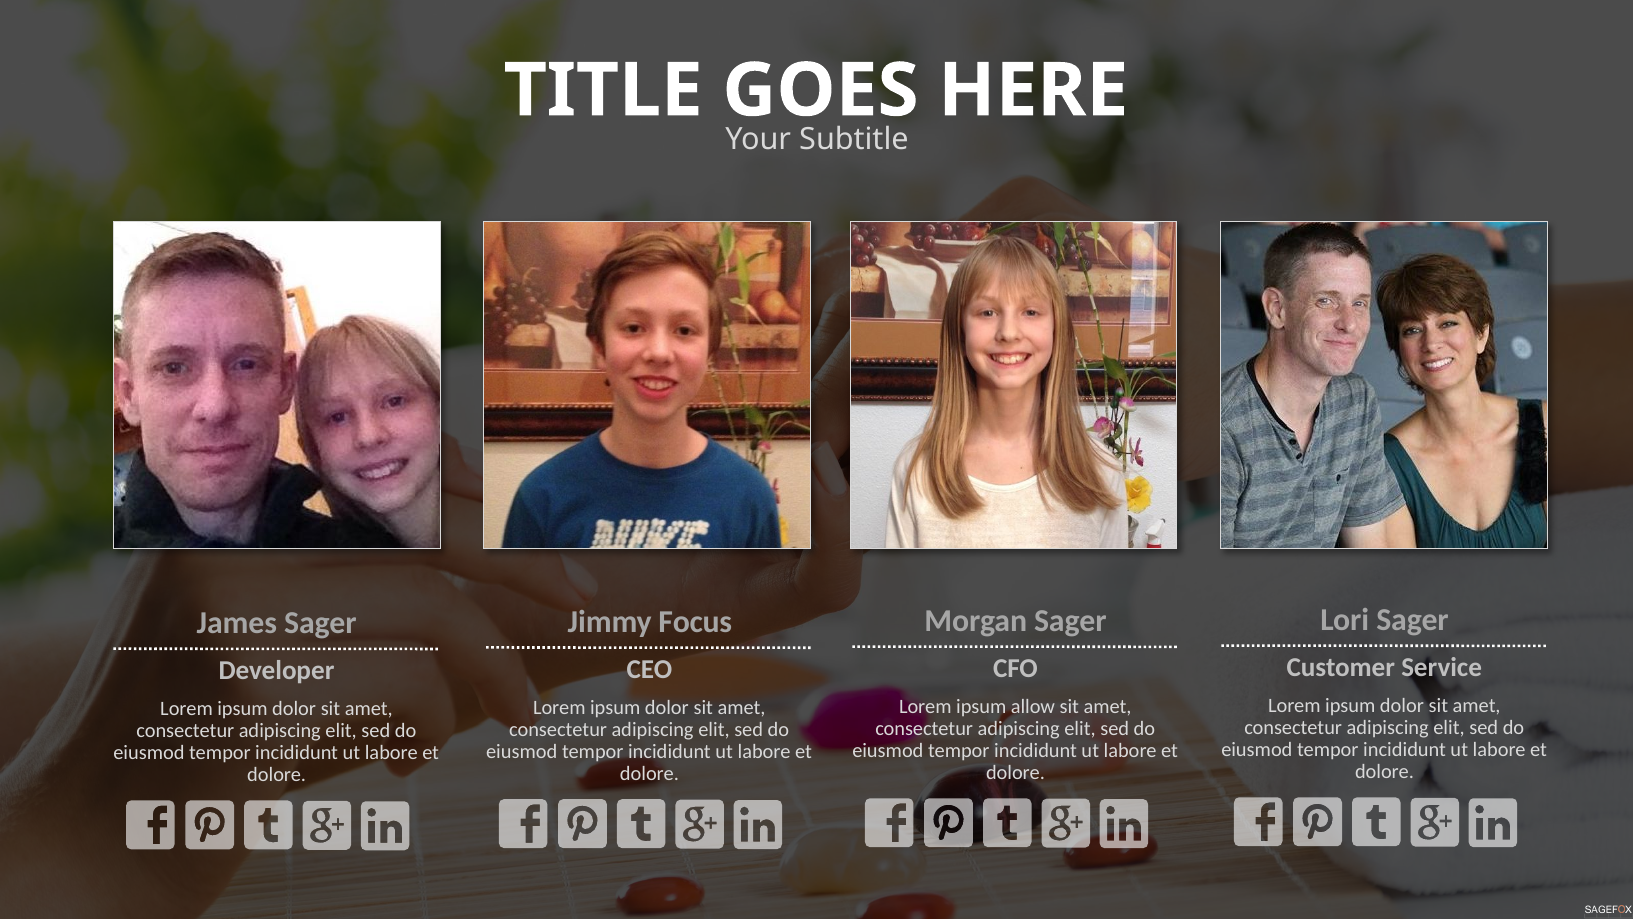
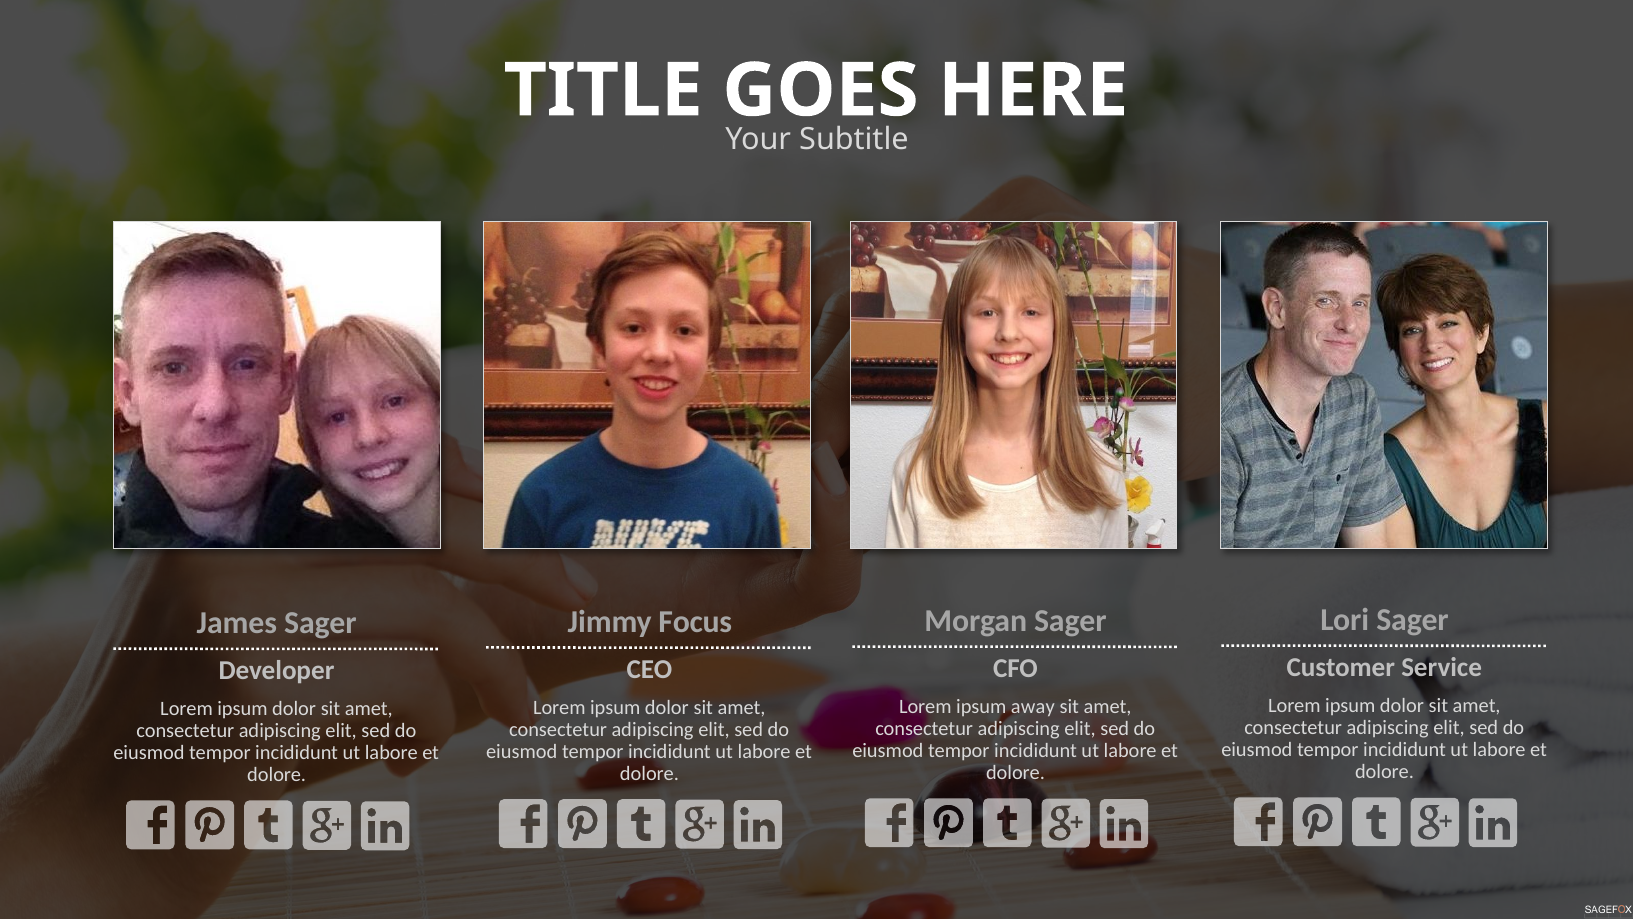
allow: allow -> away
